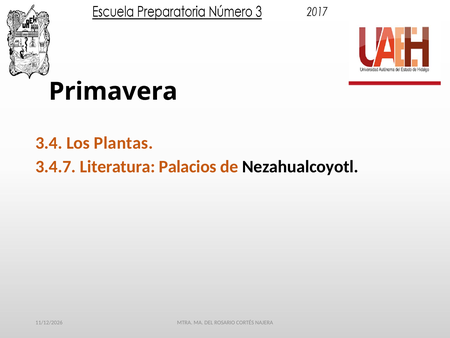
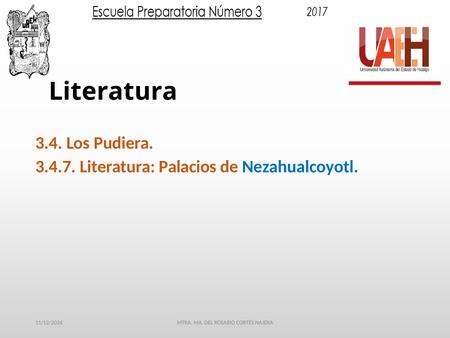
Primavera at (113, 91): Primavera -> Literatura
Plantas: Plantas -> Pudiera
Nezahualcoyotl colour: black -> blue
